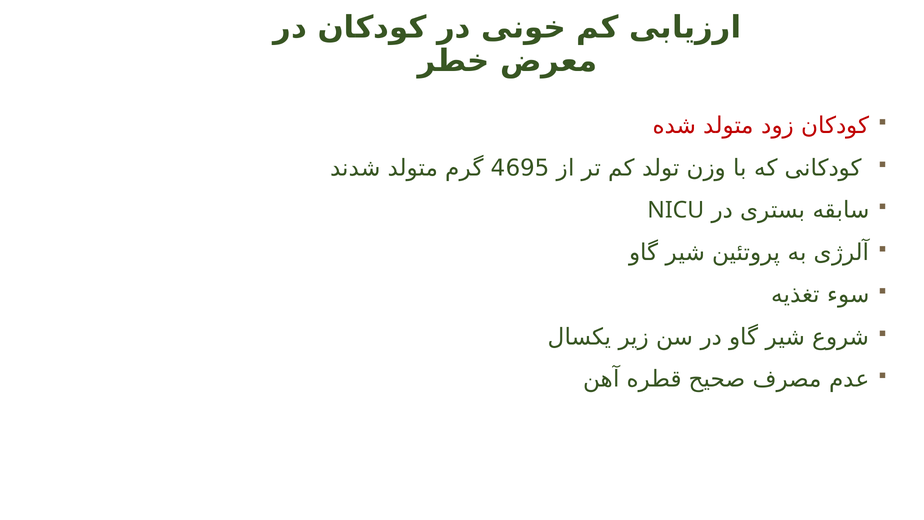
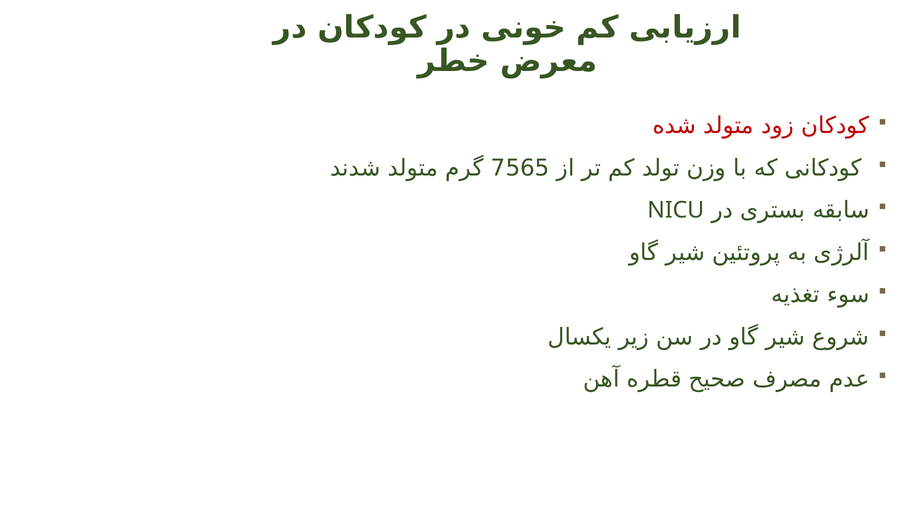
4695: 4695 -> 7565
